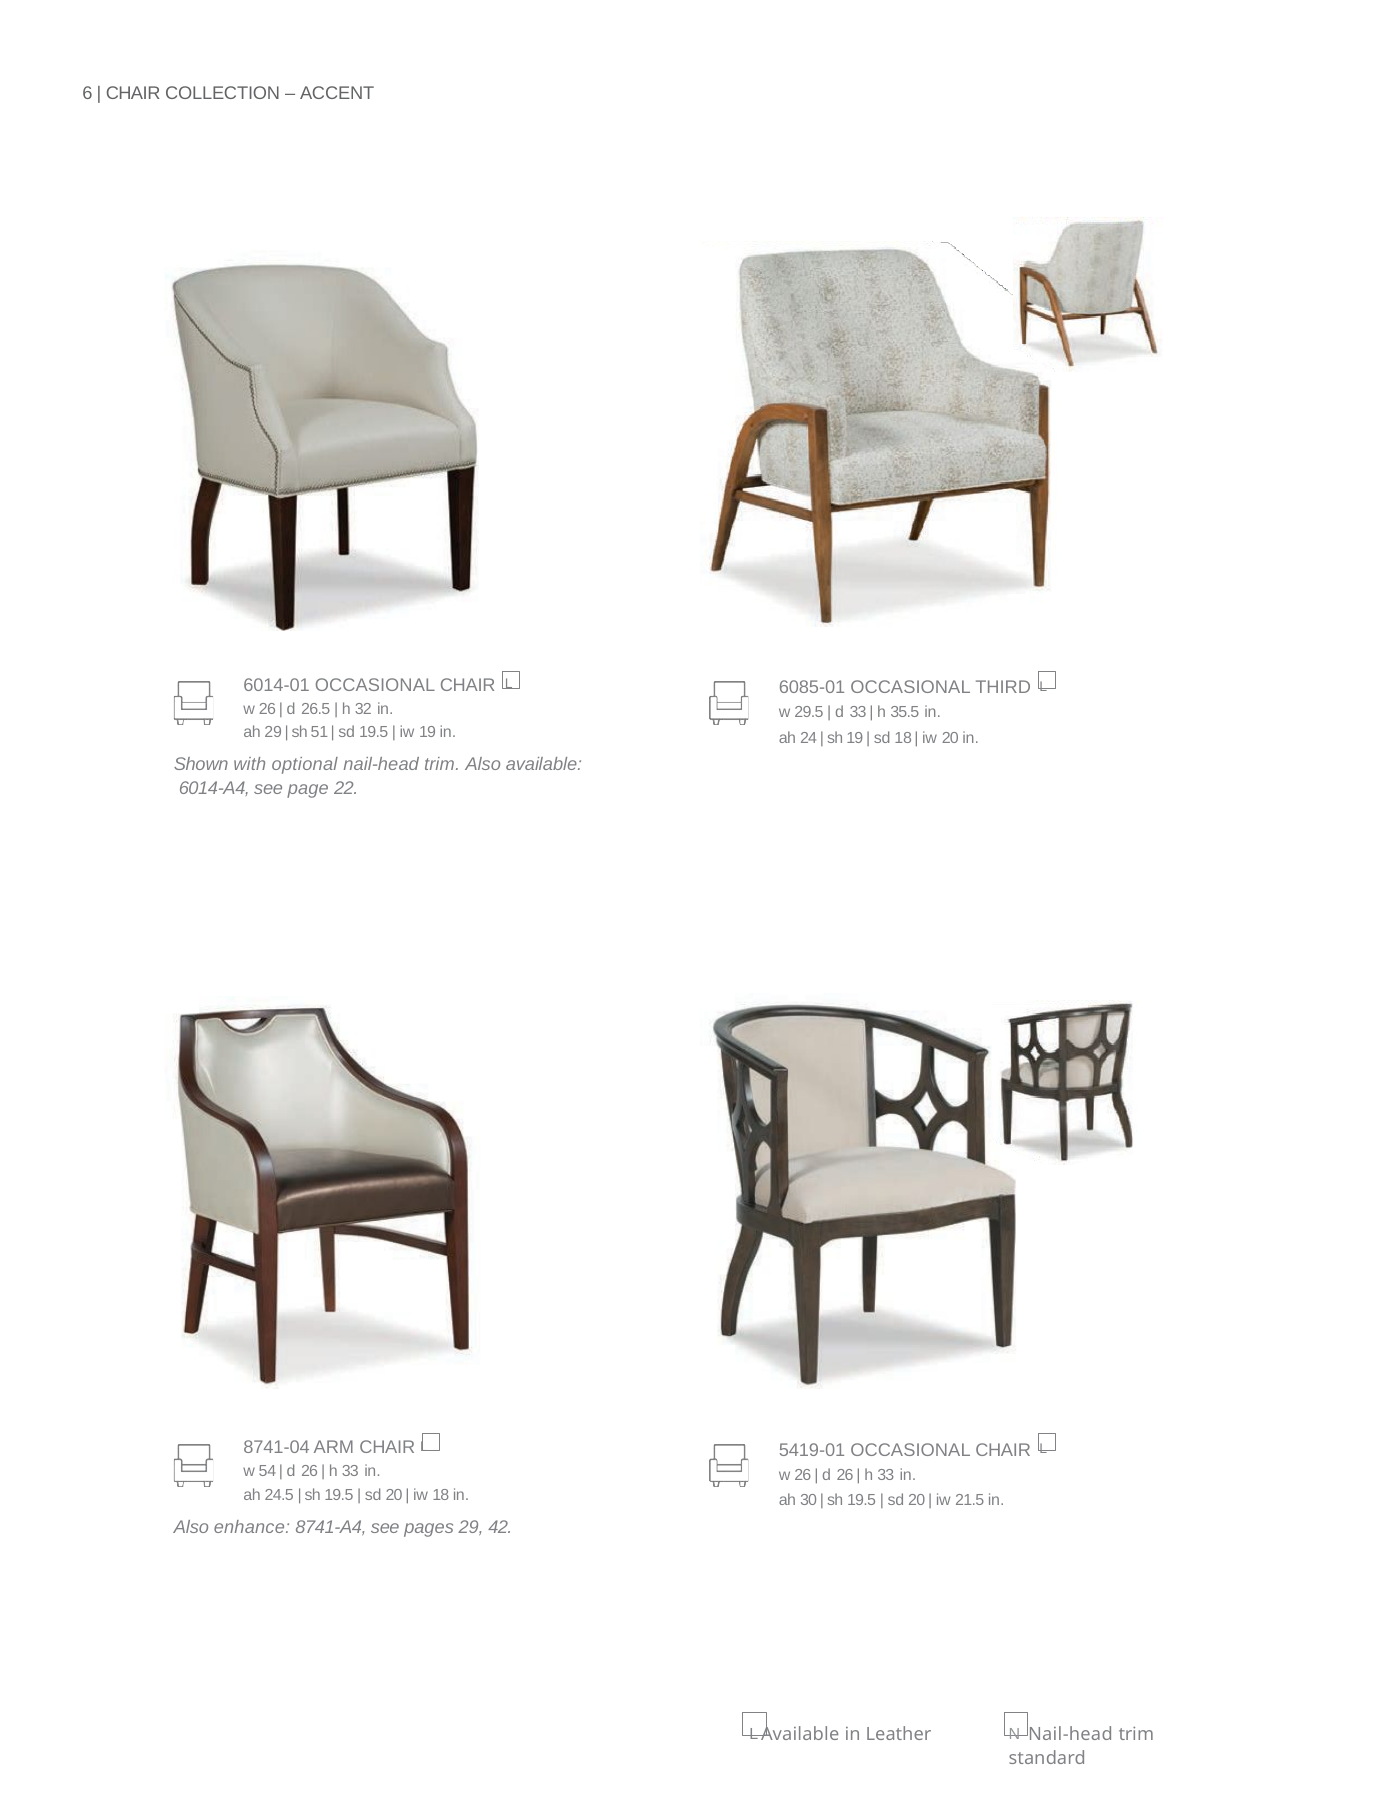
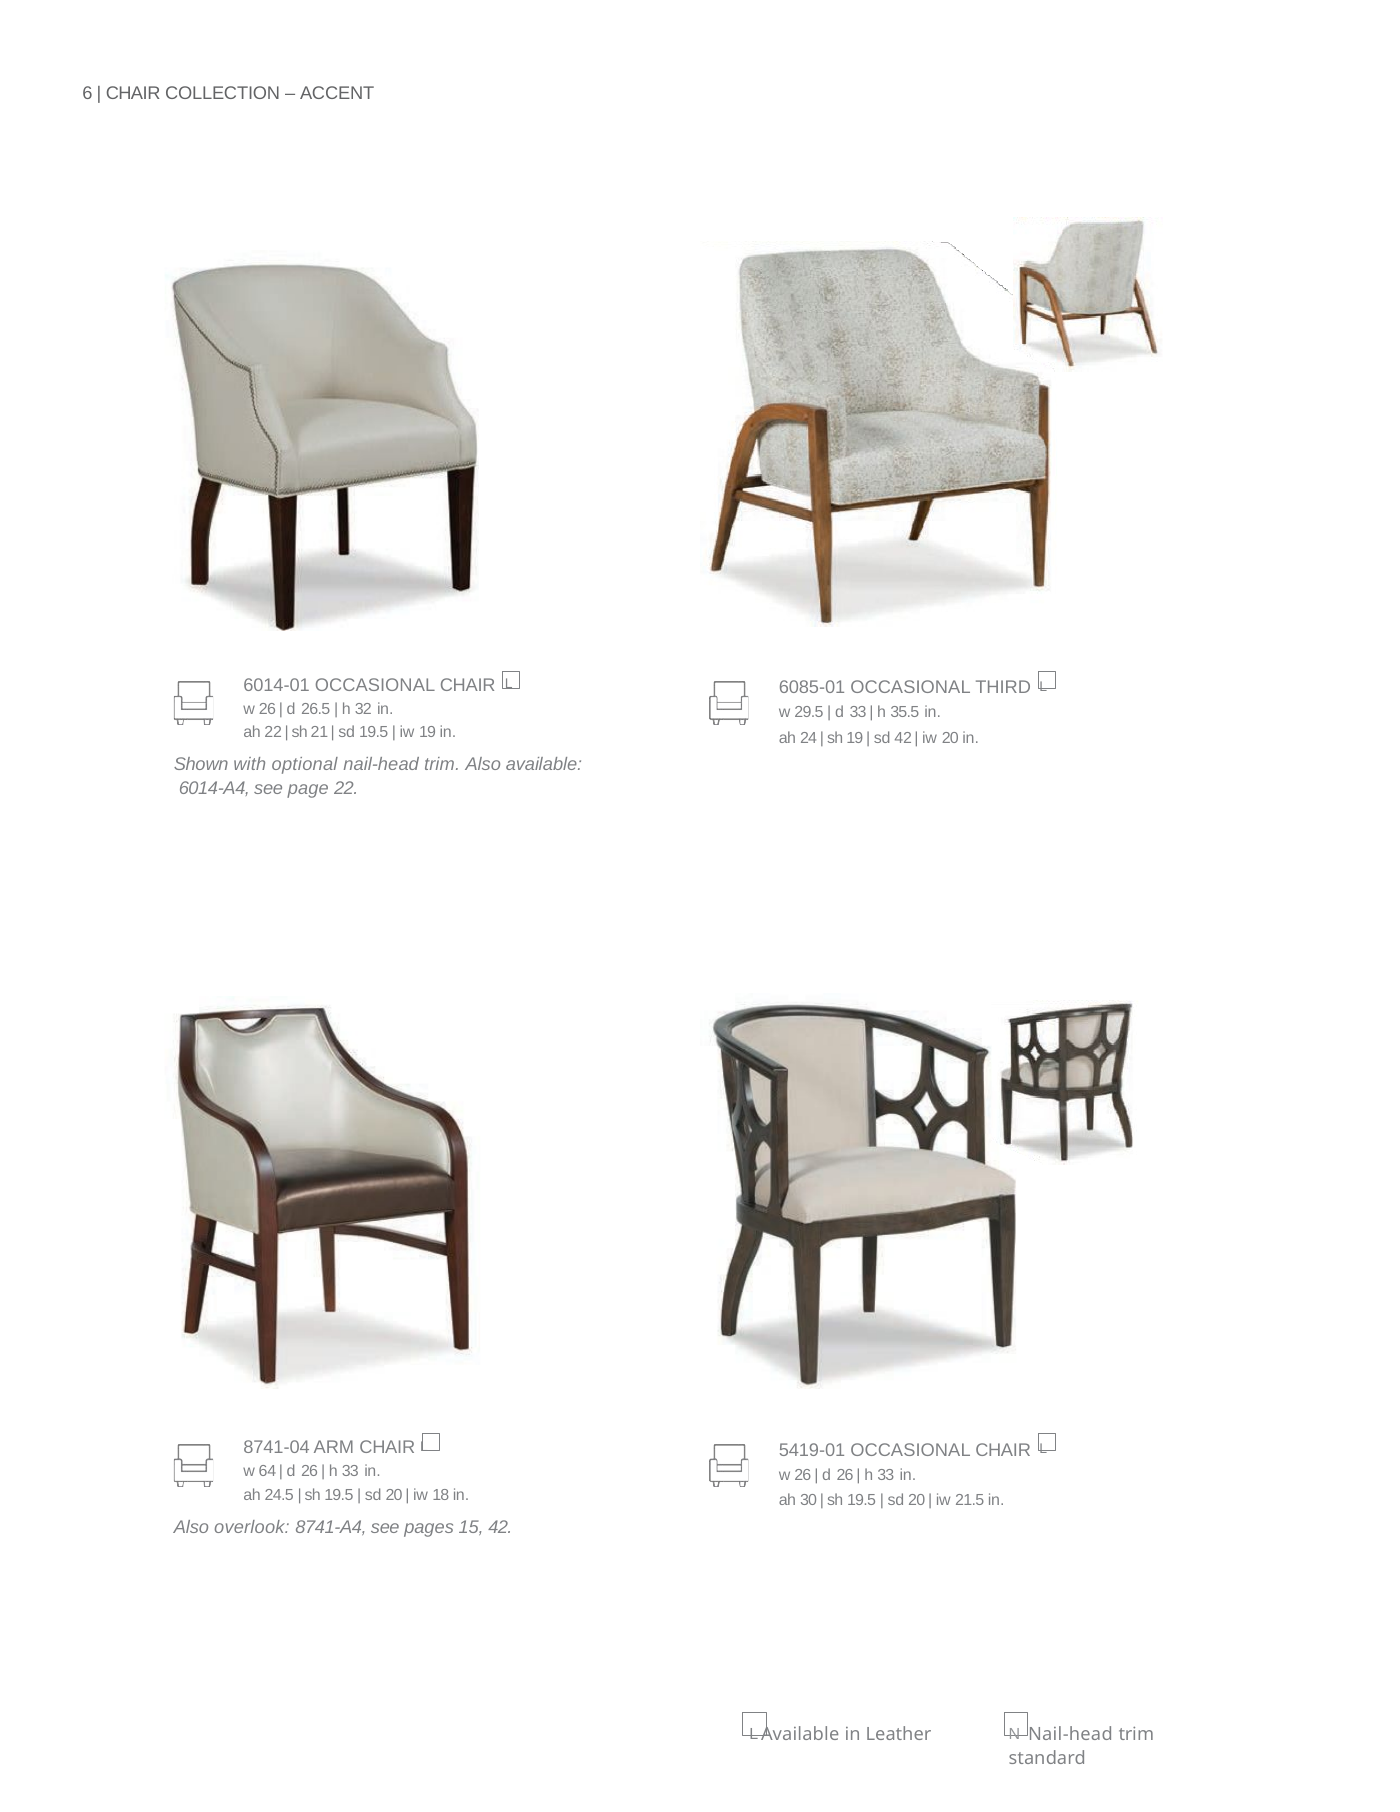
ah 29: 29 -> 22
51: 51 -> 21
sd 18: 18 -> 42
54: 54 -> 64
enhance: enhance -> overlook
pages 29: 29 -> 15
